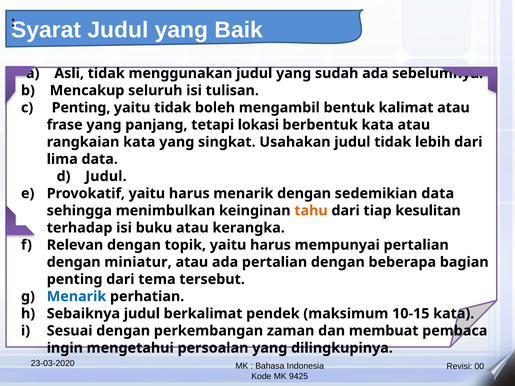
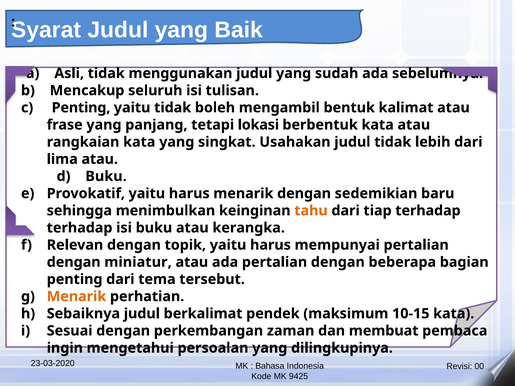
lima data: data -> atau
d Judul: Judul -> Buku
sedemikian data: data -> baru
tiap kesulitan: kesulitan -> terhadap
Menarik at (76, 297) colour: blue -> orange
